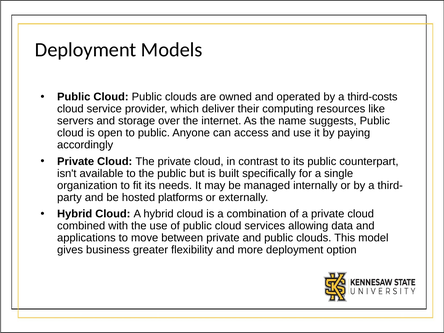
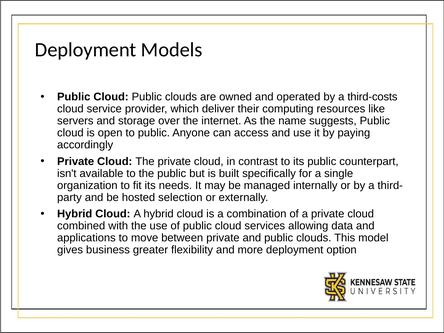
platforms: platforms -> selection
